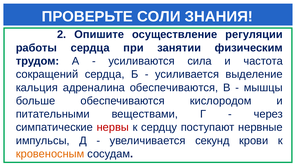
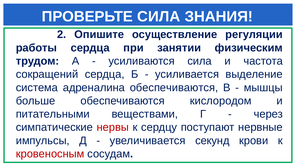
ПРОВЕРЬТЕ СОЛИ: СОЛИ -> СИЛА
кальция: кальция -> система
кровеносным colour: orange -> red
